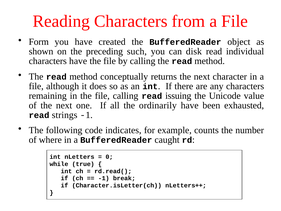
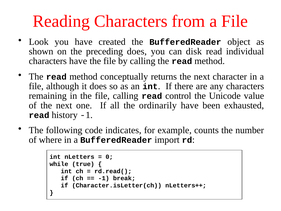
Form: Form -> Look
preceding such: such -> does
issuing: issuing -> control
strings: strings -> history
caught: caught -> import
